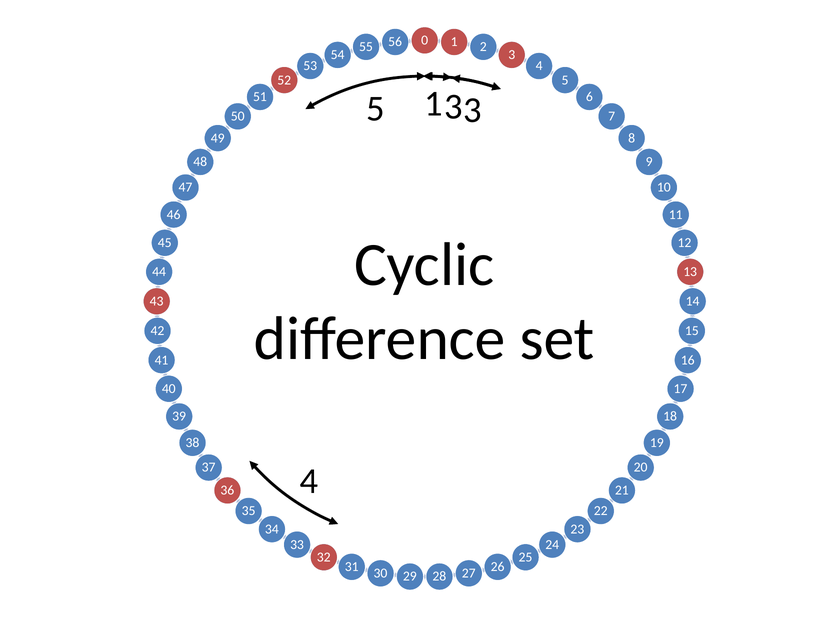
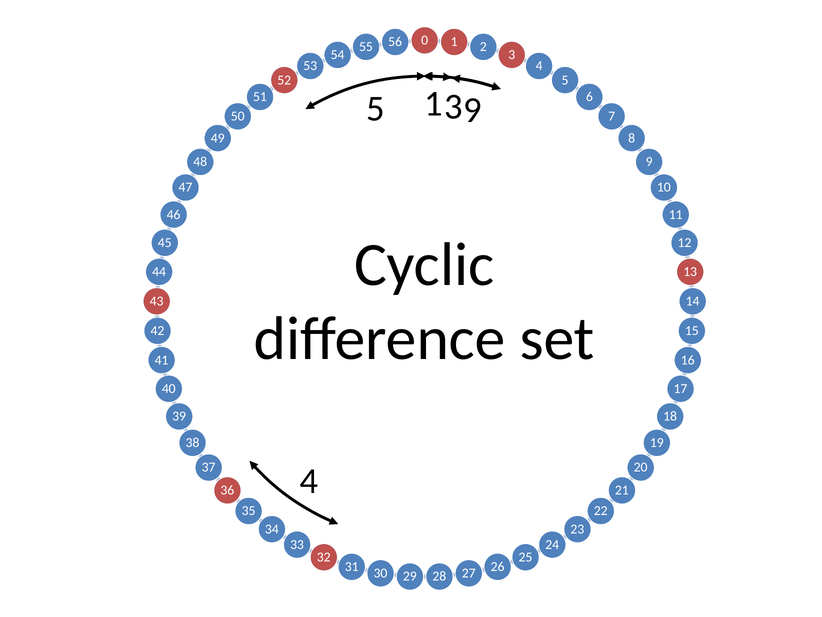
1 3: 3 -> 9
